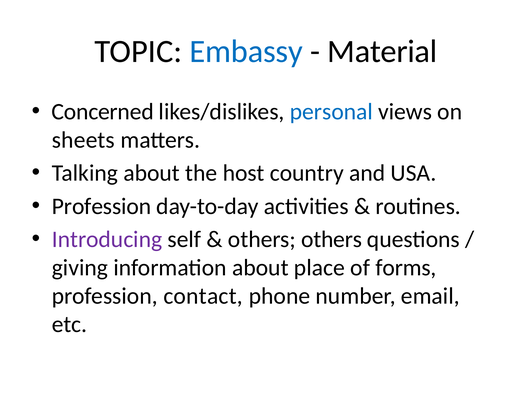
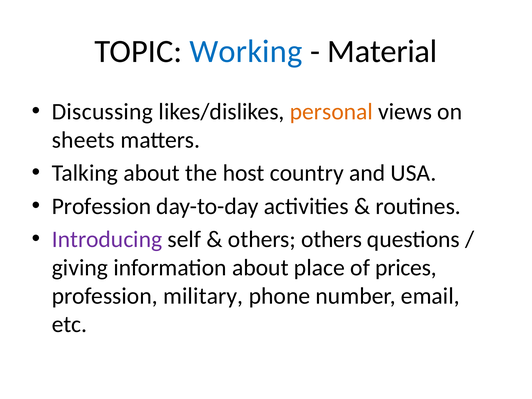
Embassy: Embassy -> Working
Concerned: Concerned -> Discussing
personal colour: blue -> orange
forms: forms -> prices
contact: contact -> military
